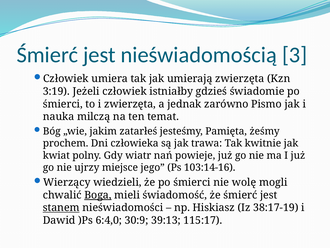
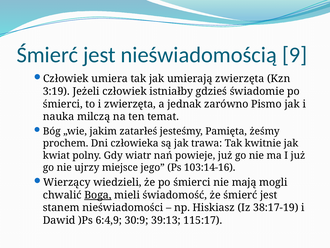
3: 3 -> 9
wolę: wolę -> mają
stanem underline: present -> none
6:4,0: 6:4,0 -> 6:4,9
